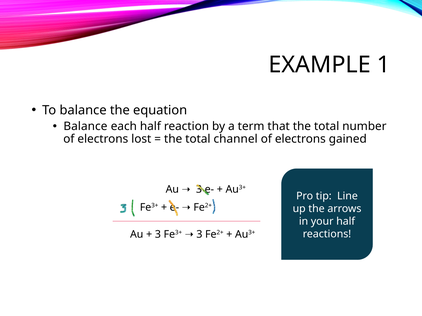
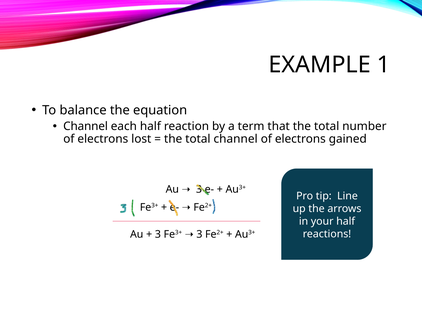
Balance at (85, 127): Balance -> Channel
